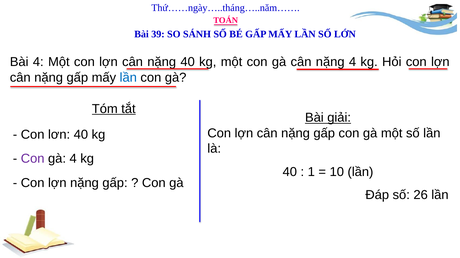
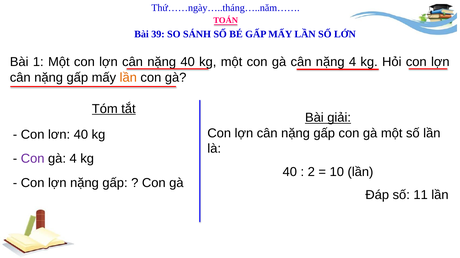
Bài 4: 4 -> 1
lần at (128, 78) colour: blue -> orange
1: 1 -> 2
26: 26 -> 11
